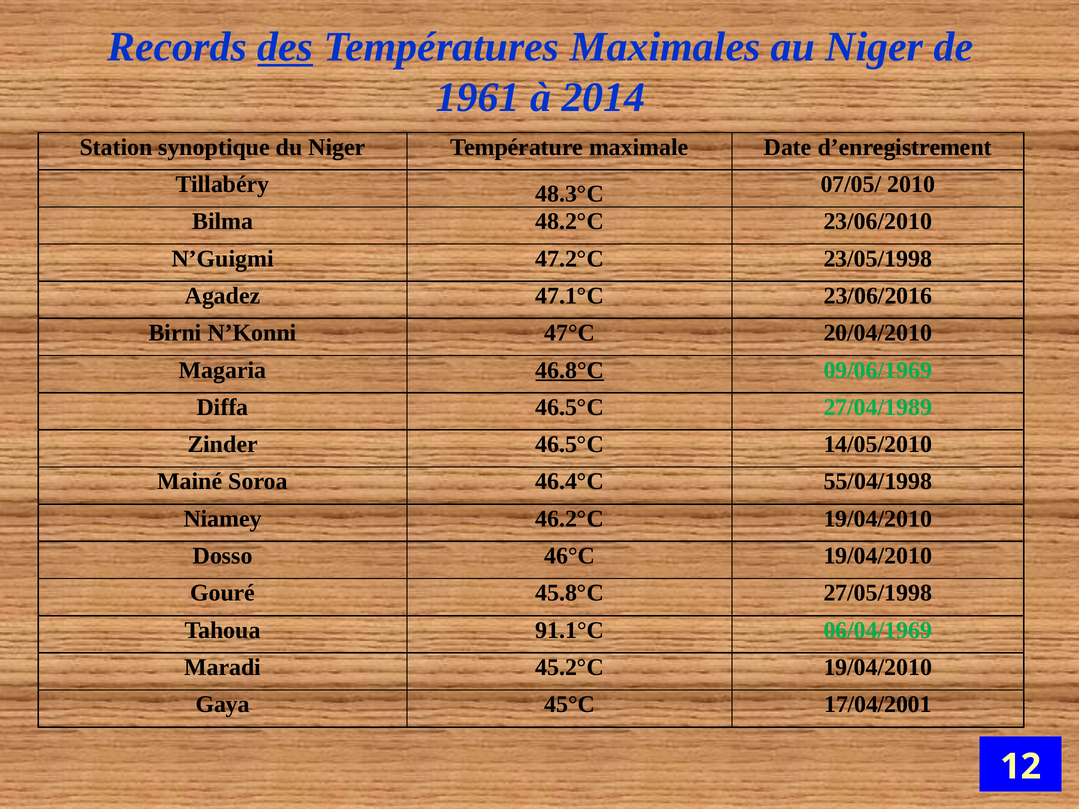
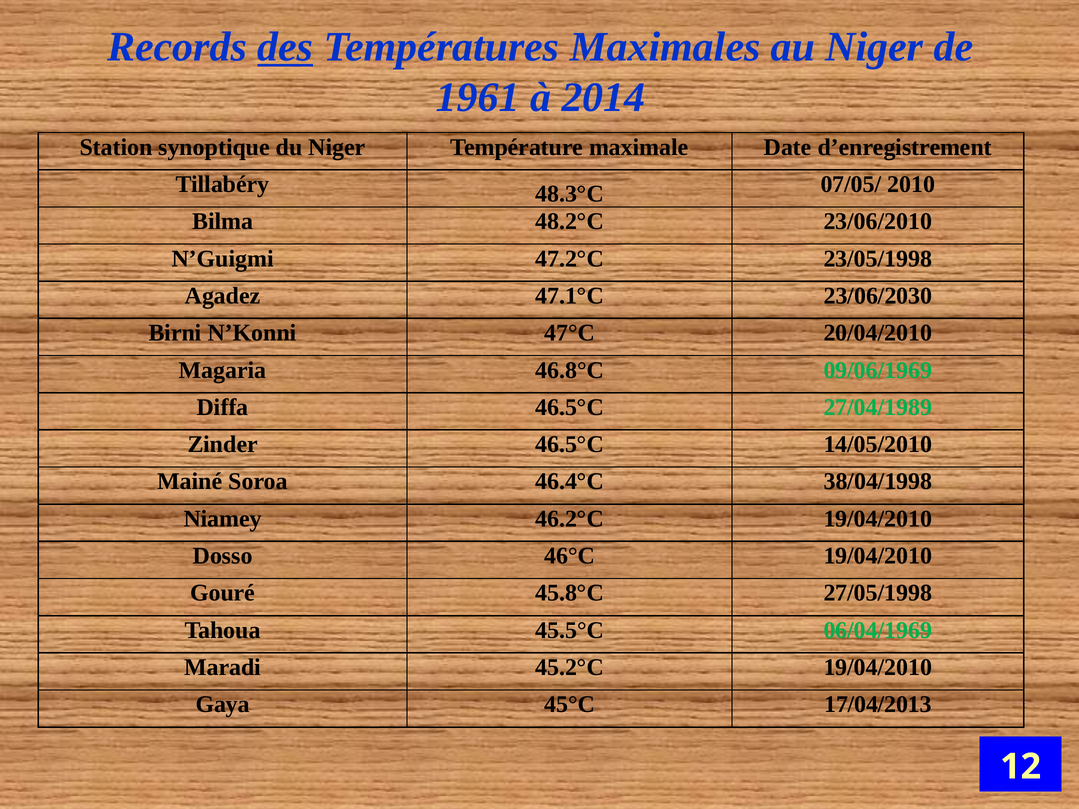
23/06/2016: 23/06/2016 -> 23/06/2030
46.8°C underline: present -> none
55/04/1998: 55/04/1998 -> 38/04/1998
91.1°C: 91.1°C -> 45.5°C
17/04/2001: 17/04/2001 -> 17/04/2013
